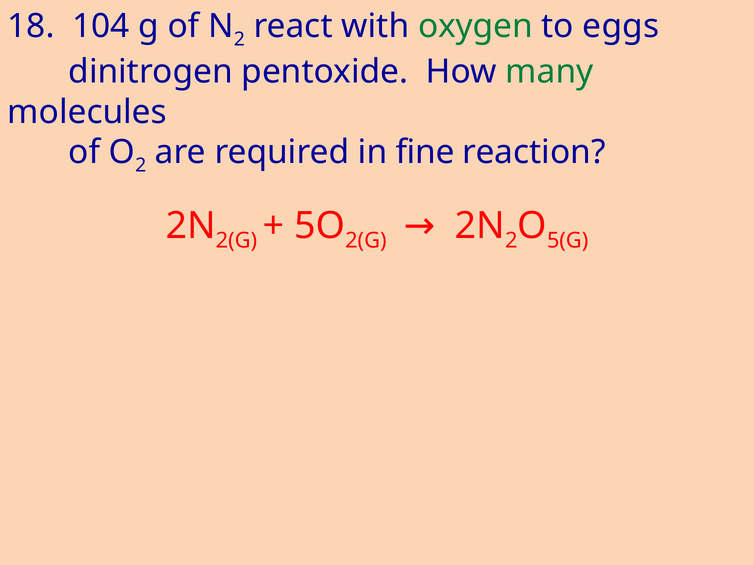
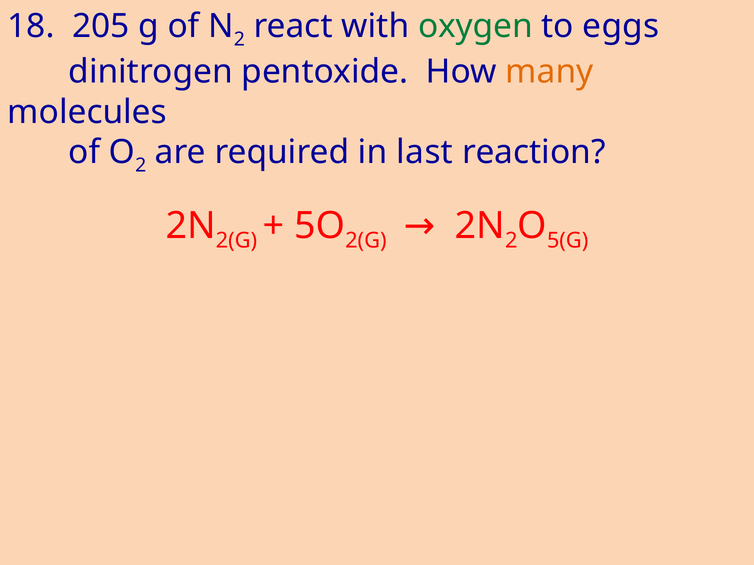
104: 104 -> 205
many colour: green -> orange
fine: fine -> last
